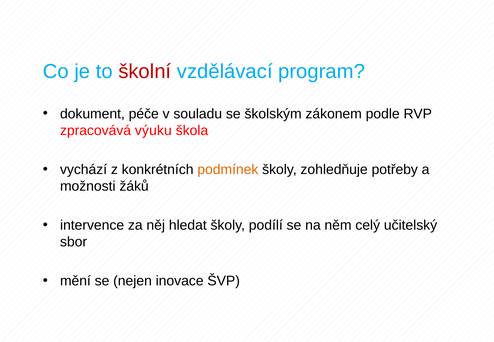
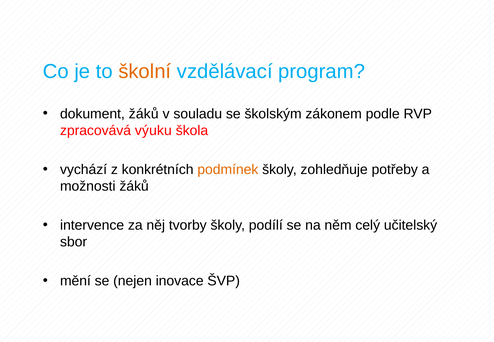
školní colour: red -> orange
dokument péče: péče -> žáků
hledat: hledat -> tvorby
